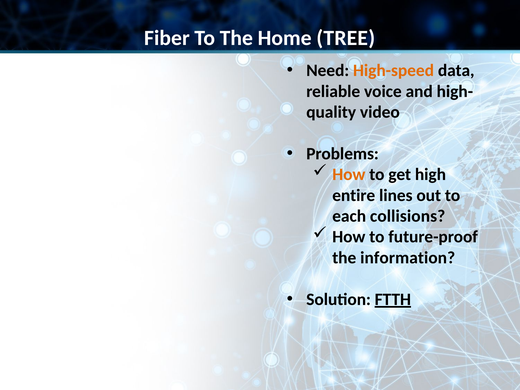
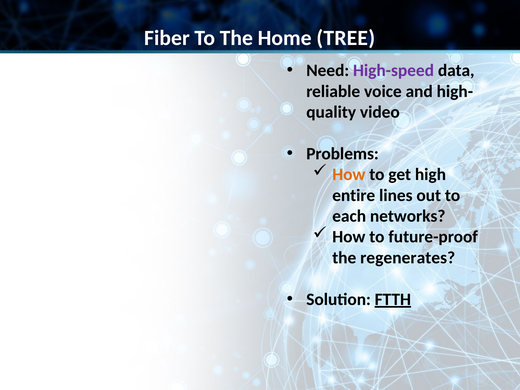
High-speed colour: orange -> purple
collisions: collisions -> networks
information: information -> regenerates
